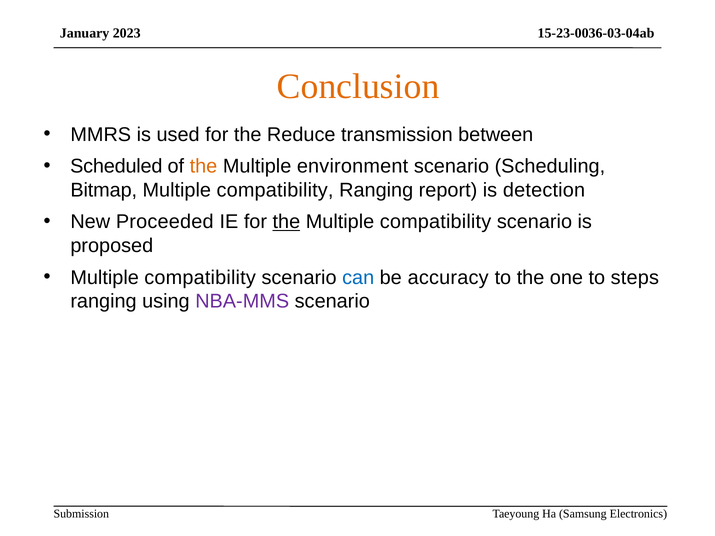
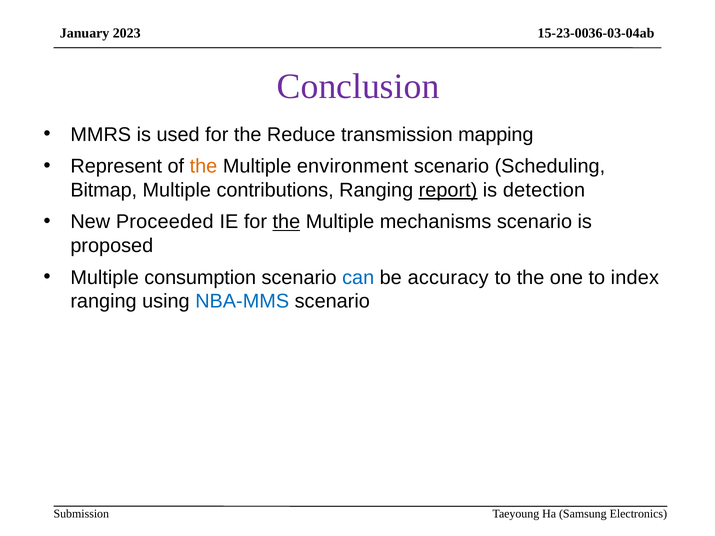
Conclusion colour: orange -> purple
between: between -> mapping
Scheduled: Scheduled -> Represent
compatibility at (275, 190): compatibility -> contributions
report underline: none -> present
compatibility at (435, 222): compatibility -> mechanisms
compatibility at (200, 278): compatibility -> consumption
steps: steps -> index
NBA-MMS colour: purple -> blue
